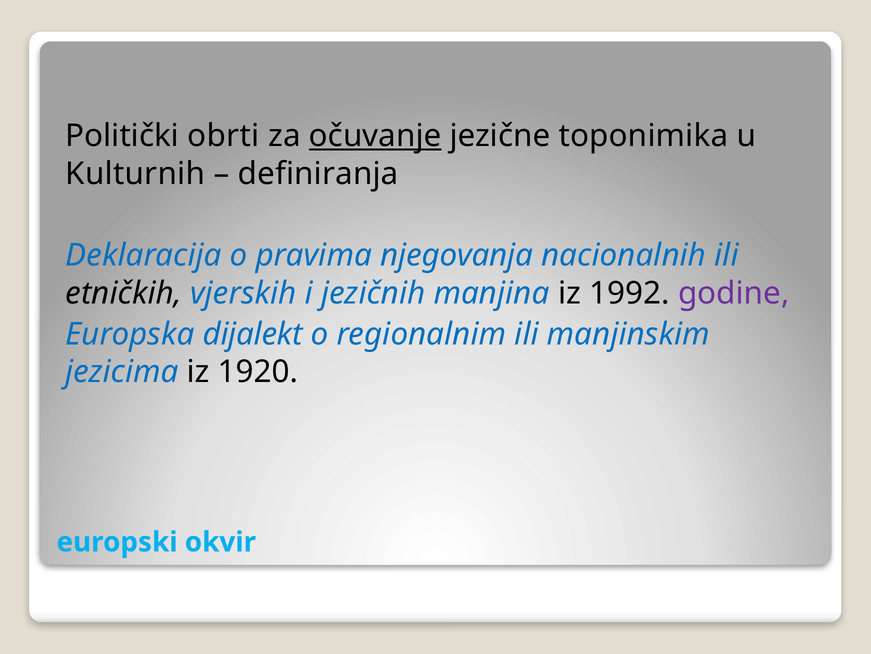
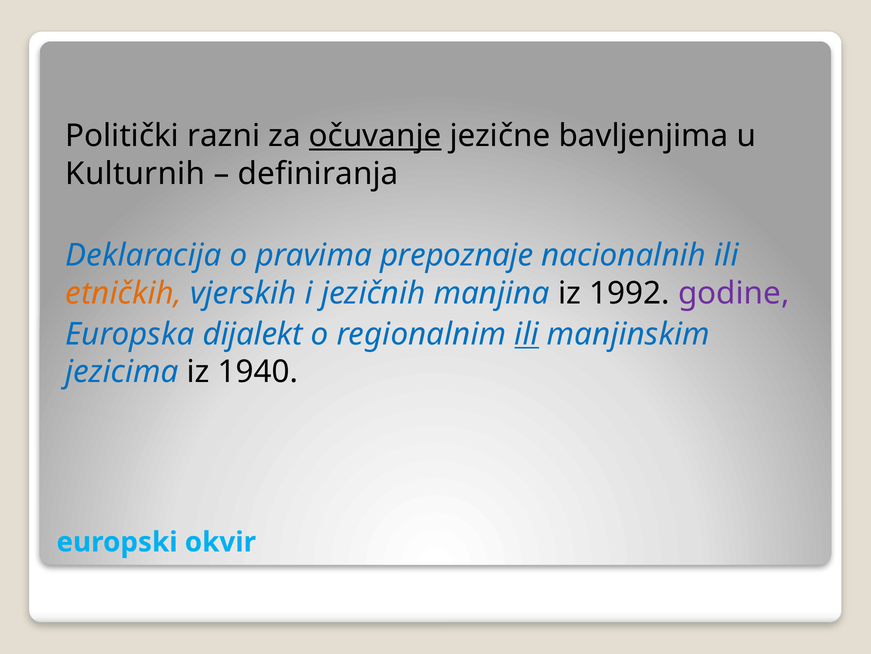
obrti: obrti -> razni
toponimika: toponimika -> bavljenjima
njegovanja: njegovanja -> prepoznaje
etničkih colour: black -> orange
ili at (527, 334) underline: none -> present
1920: 1920 -> 1940
